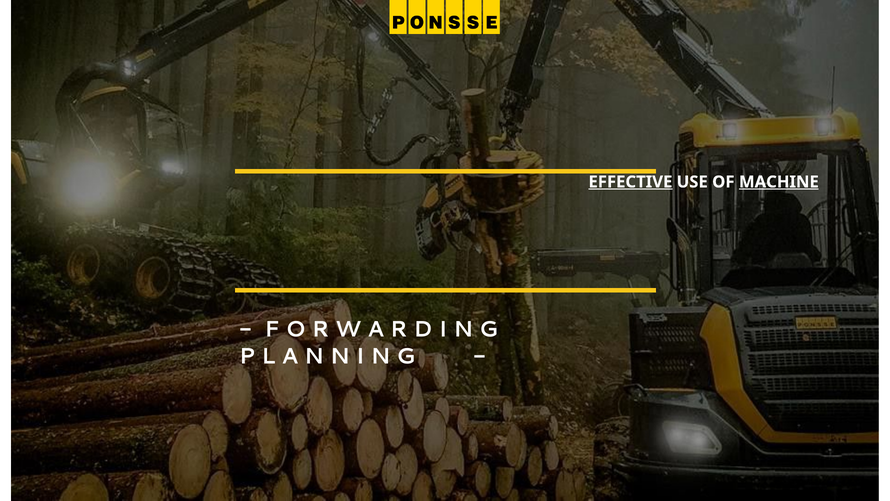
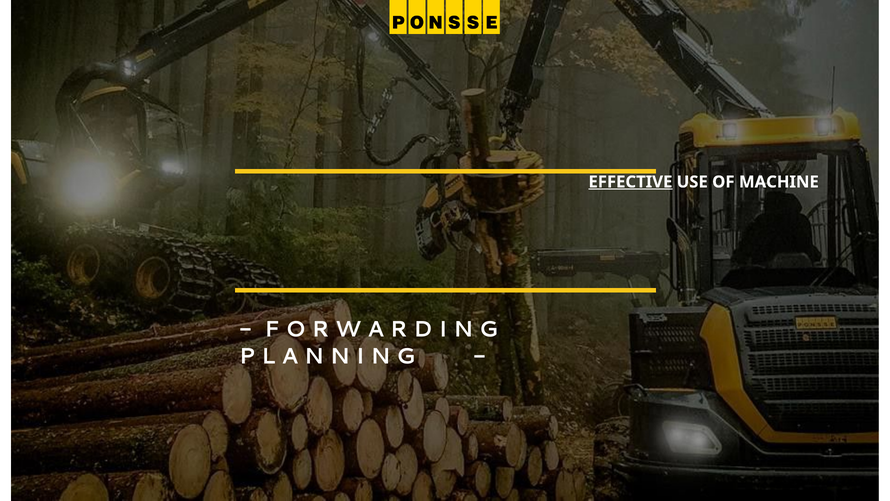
MACHINE underline: present -> none
